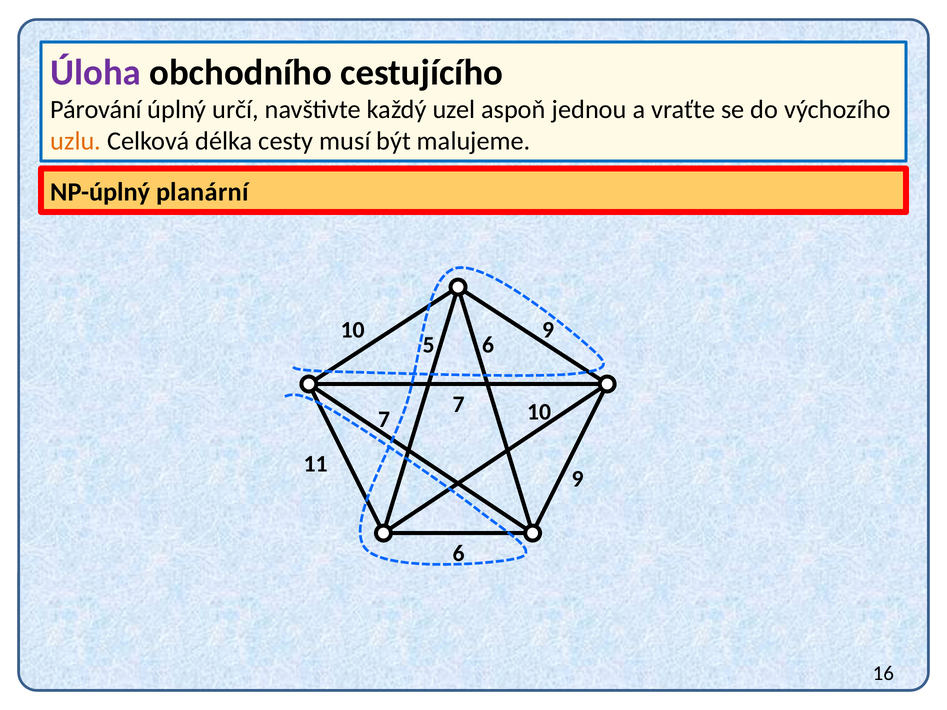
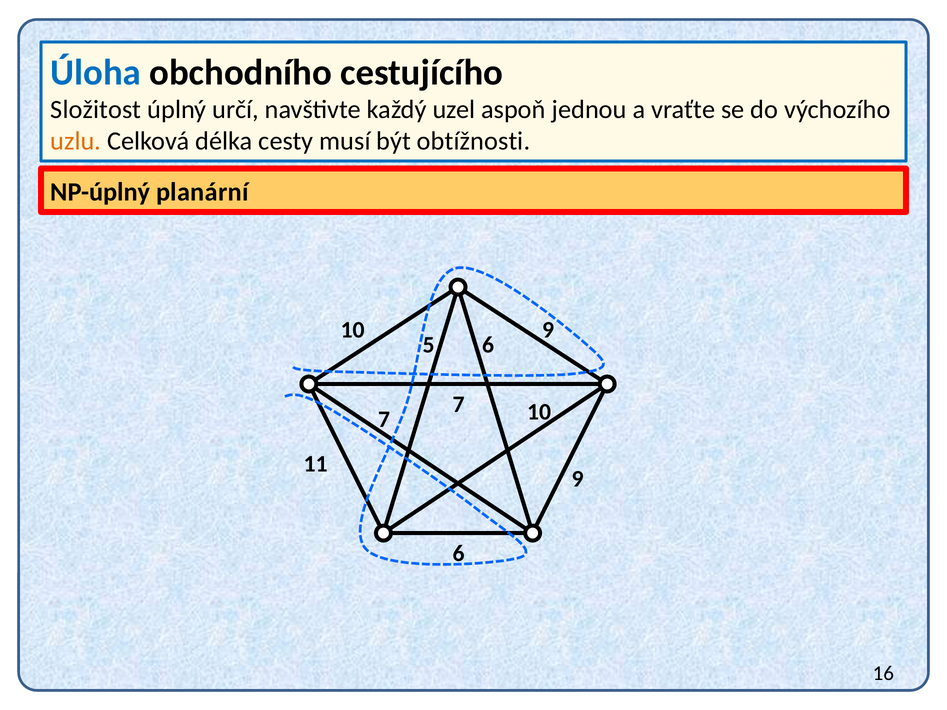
Úloha colour: purple -> blue
Párování: Párování -> Složitost
malujeme: malujeme -> obtížnosti
